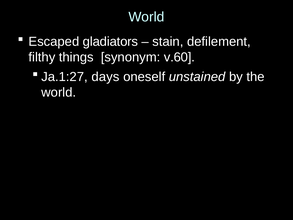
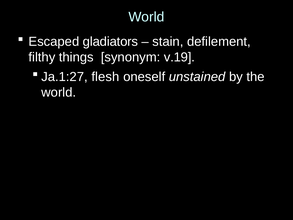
v.60: v.60 -> v.19
days: days -> flesh
